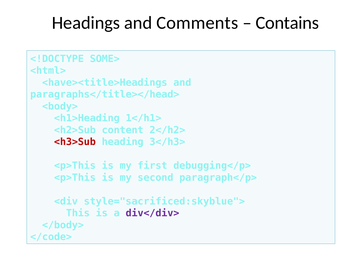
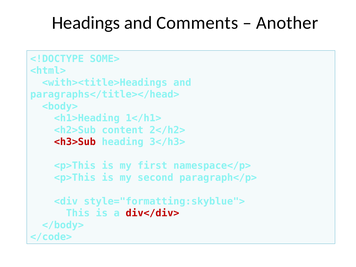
Contains: Contains -> Another
<have><title>Headings: <have><title>Headings -> <with><title>Headings
debugging</p>: debugging</p> -> namespace</p>
style="sacrificed:skyblue">: style="sacrificed:skyblue"> -> style="formatting:skyblue">
div</div> colour: purple -> red
